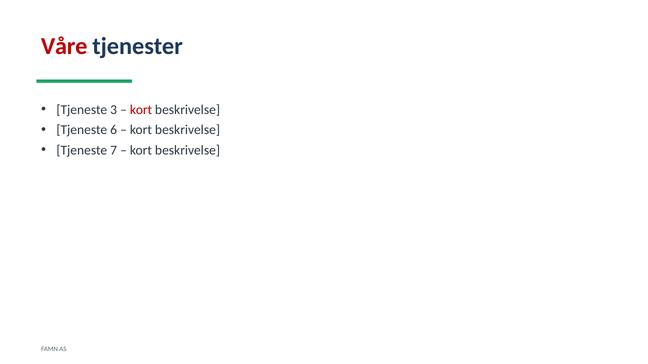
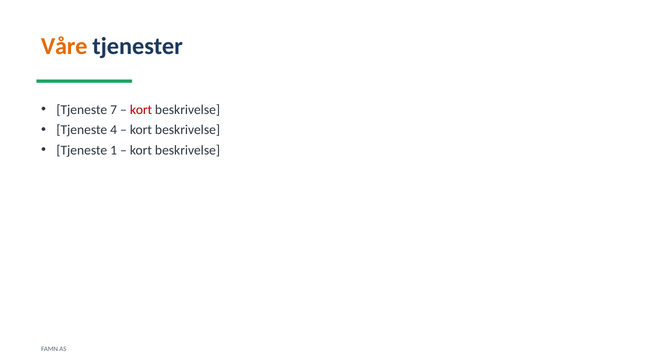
Våre colour: red -> orange
3: 3 -> 7
6: 6 -> 4
7: 7 -> 1
